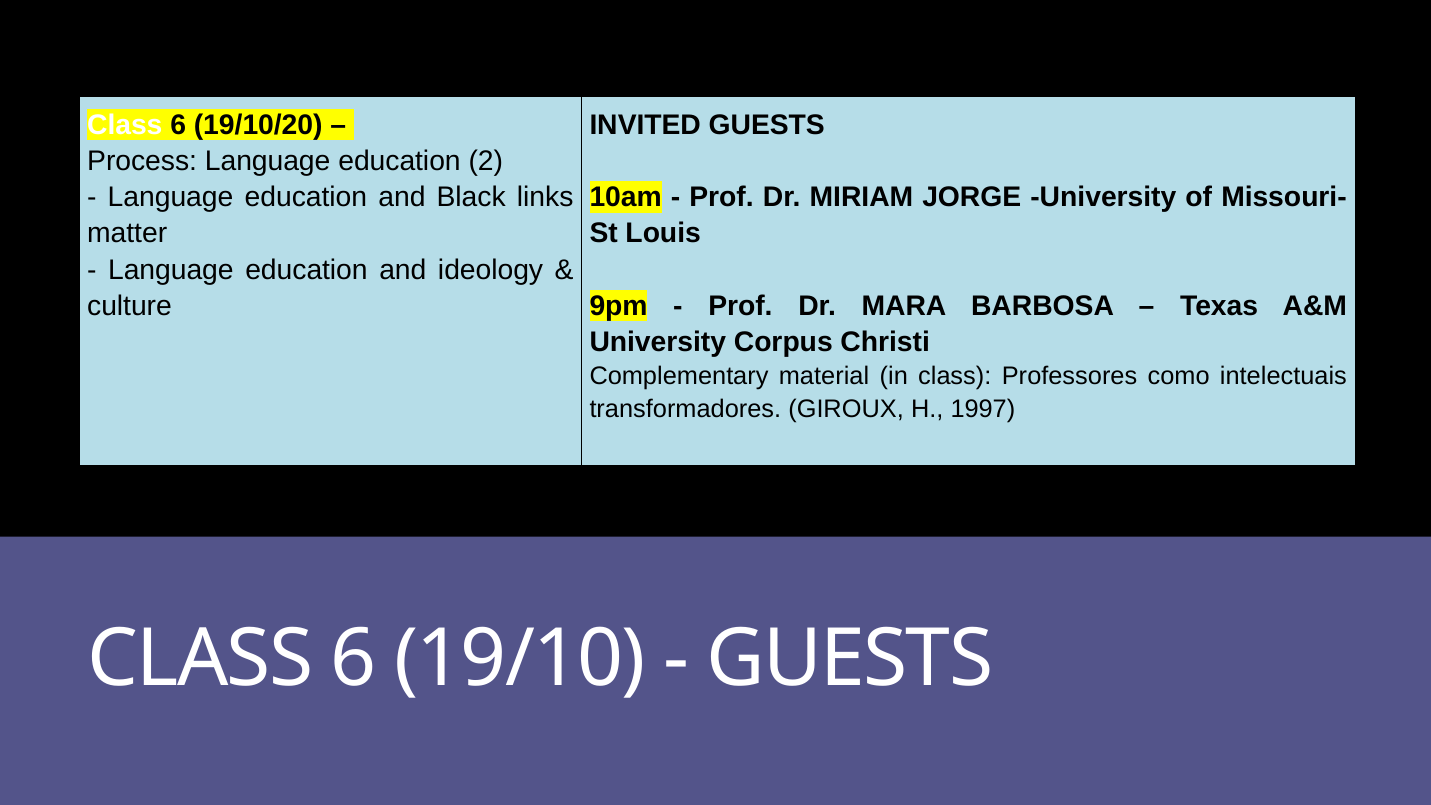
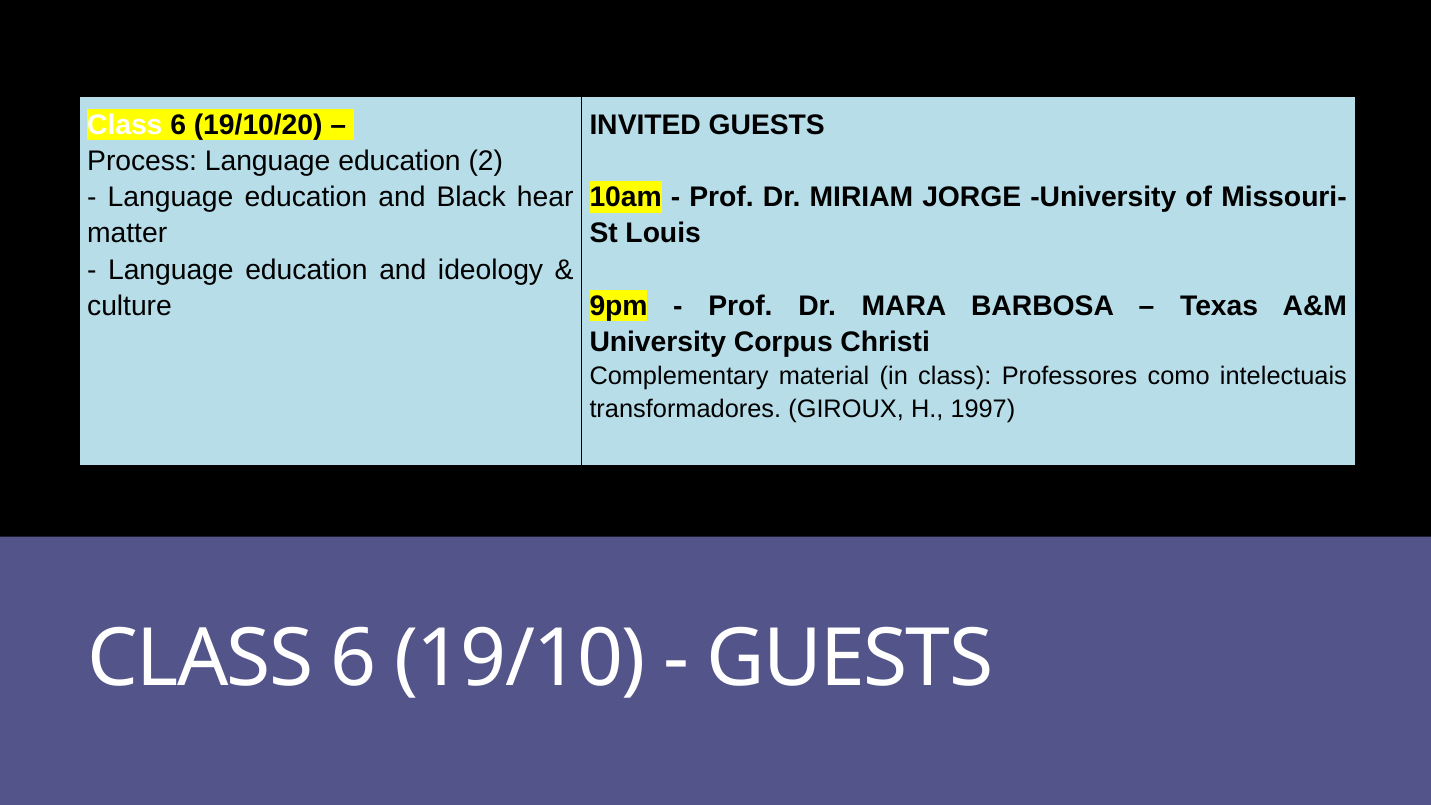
links: links -> hear
